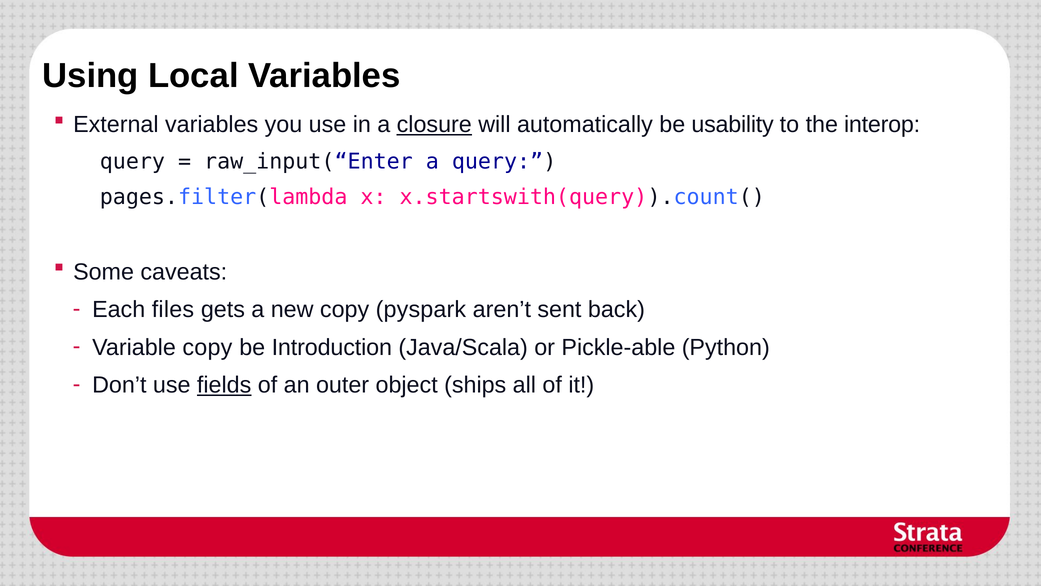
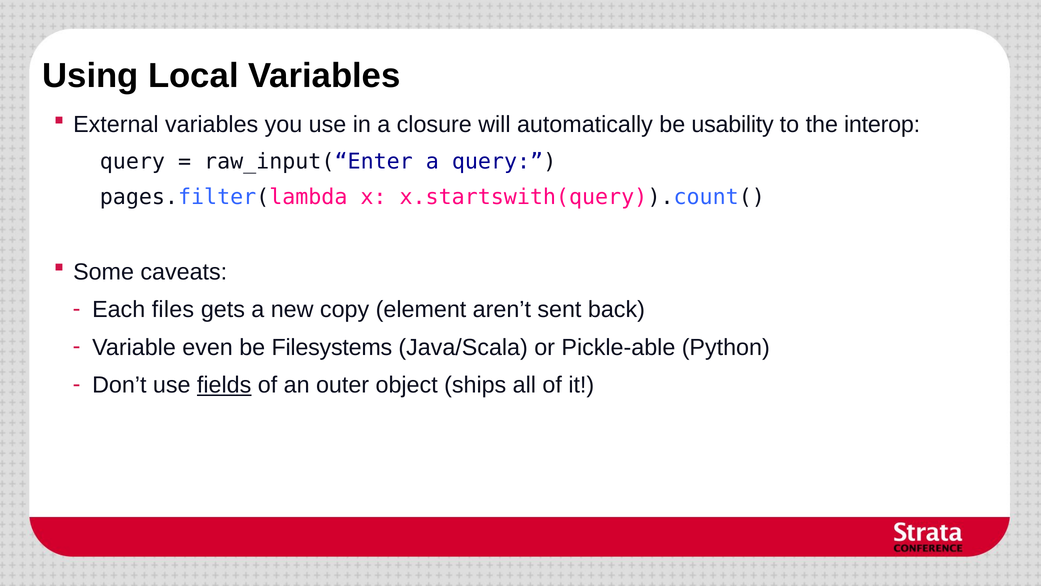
closure underline: present -> none
pyspark: pyspark -> element
Variable copy: copy -> even
Introduction: Introduction -> Filesystems
